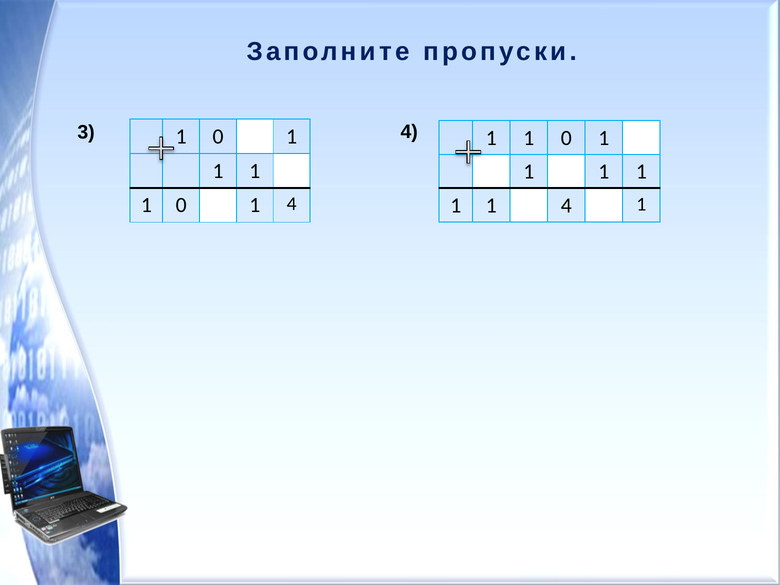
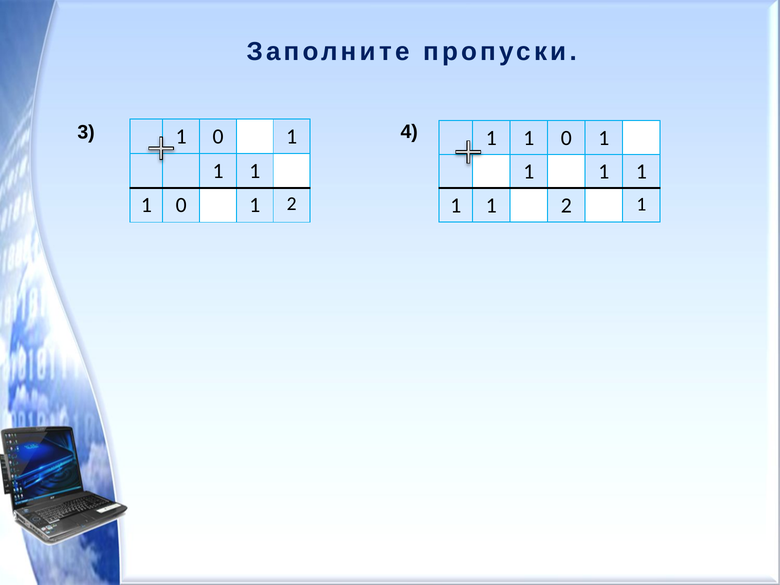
0 1 4: 4 -> 2
1 1 4: 4 -> 2
